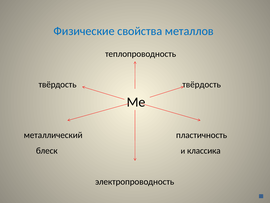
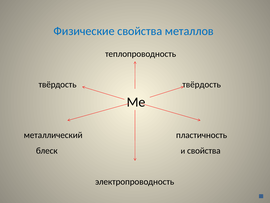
и классика: классика -> свойства
